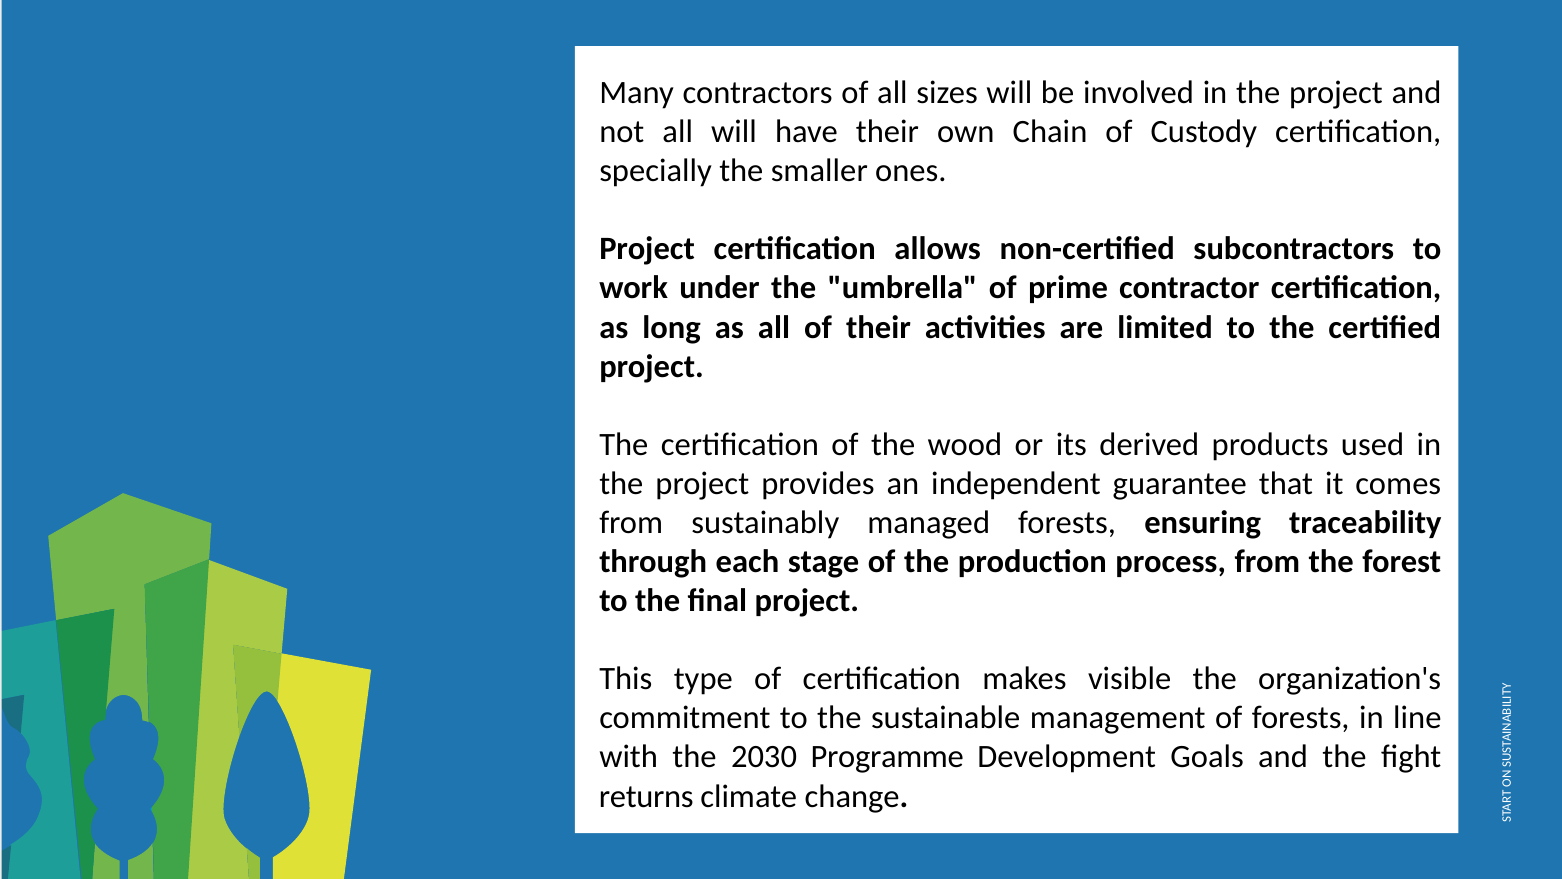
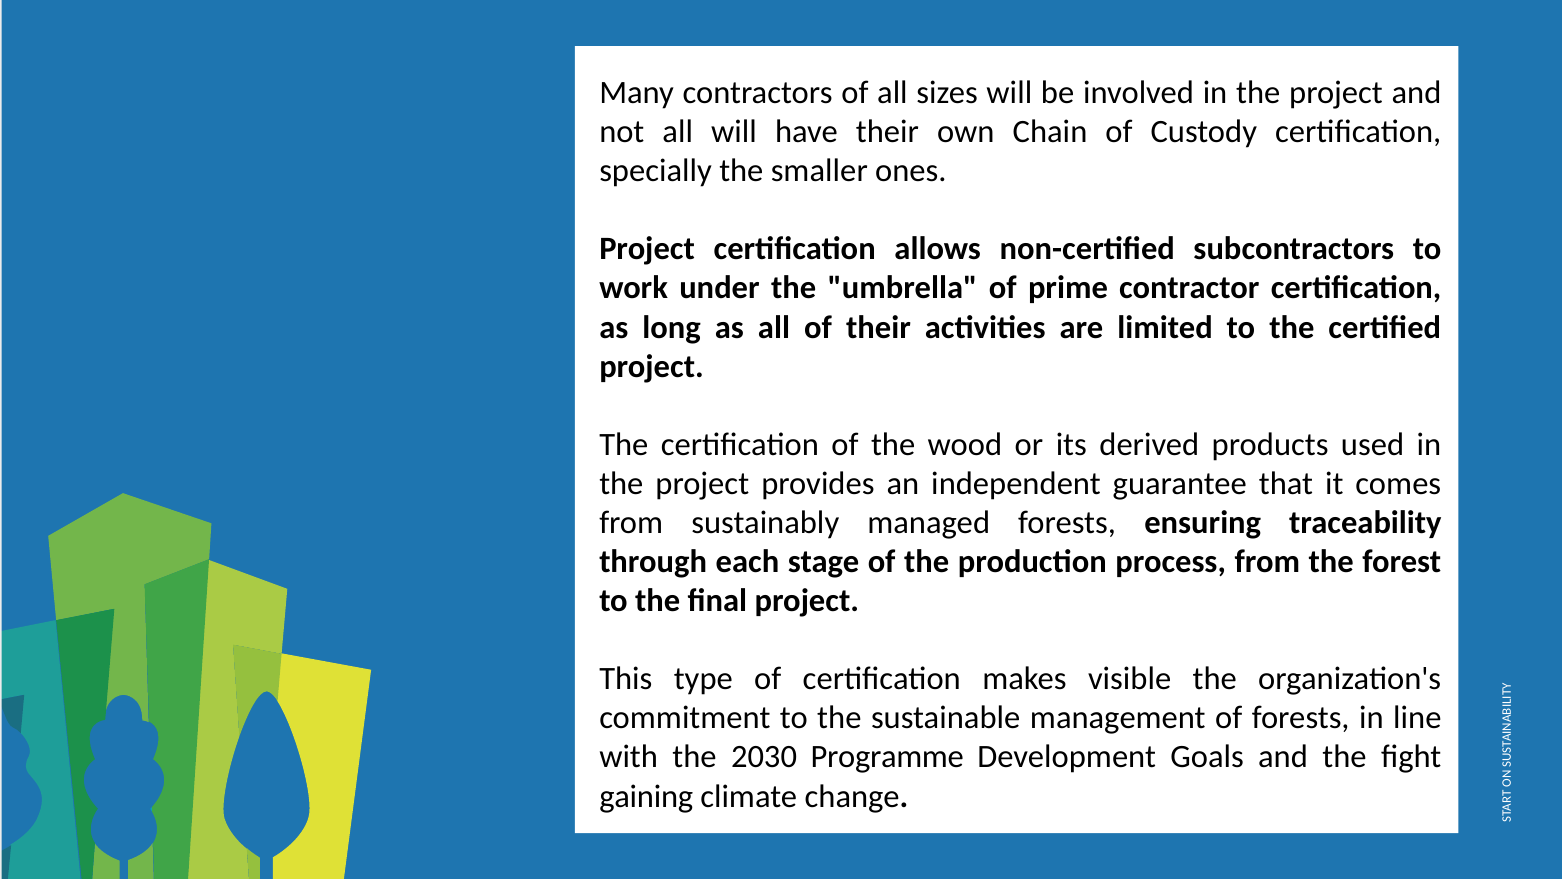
returns: returns -> gaining
